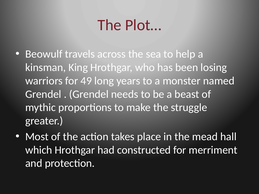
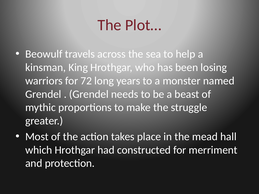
49: 49 -> 72
